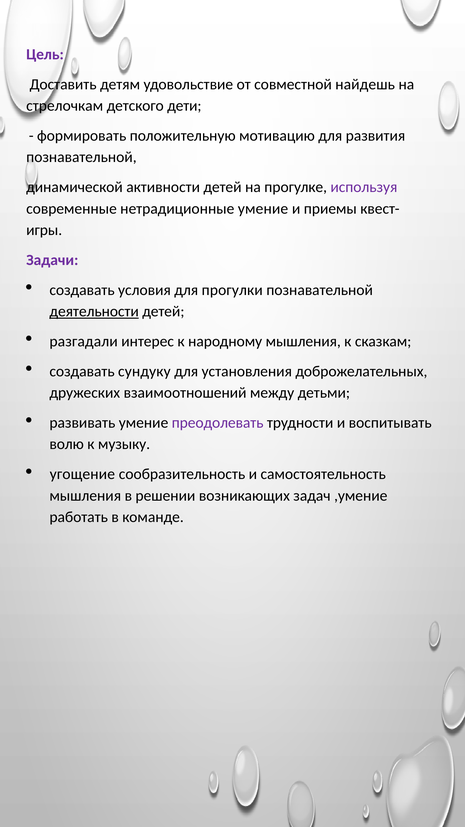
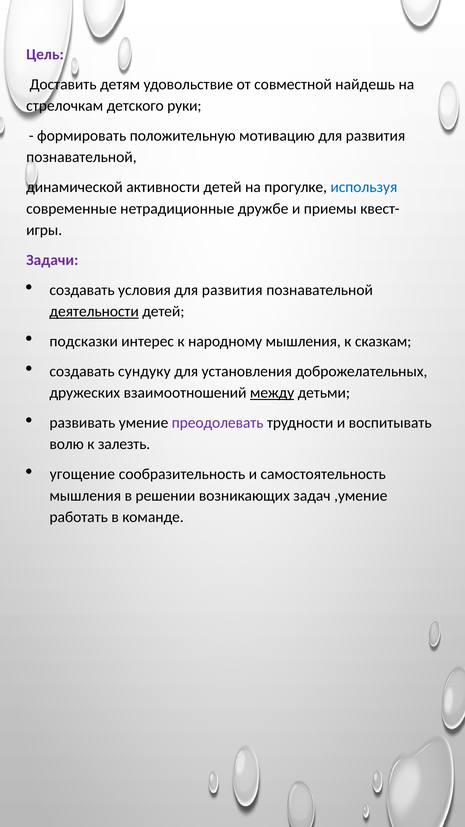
дети: дети -> руки
используя colour: purple -> blue
нетрадиционные умение: умение -> дружбе
условия для прогулки: прогулки -> развития
разгадали: разгадали -> подсказки
между underline: none -> present
музыку: музыку -> залезть
